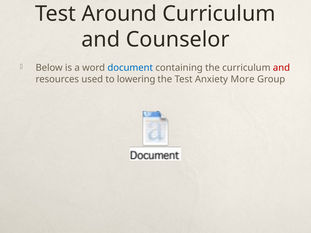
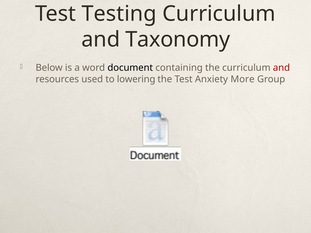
Around: Around -> Testing
Counselor: Counselor -> Taxonomy
document colour: blue -> black
